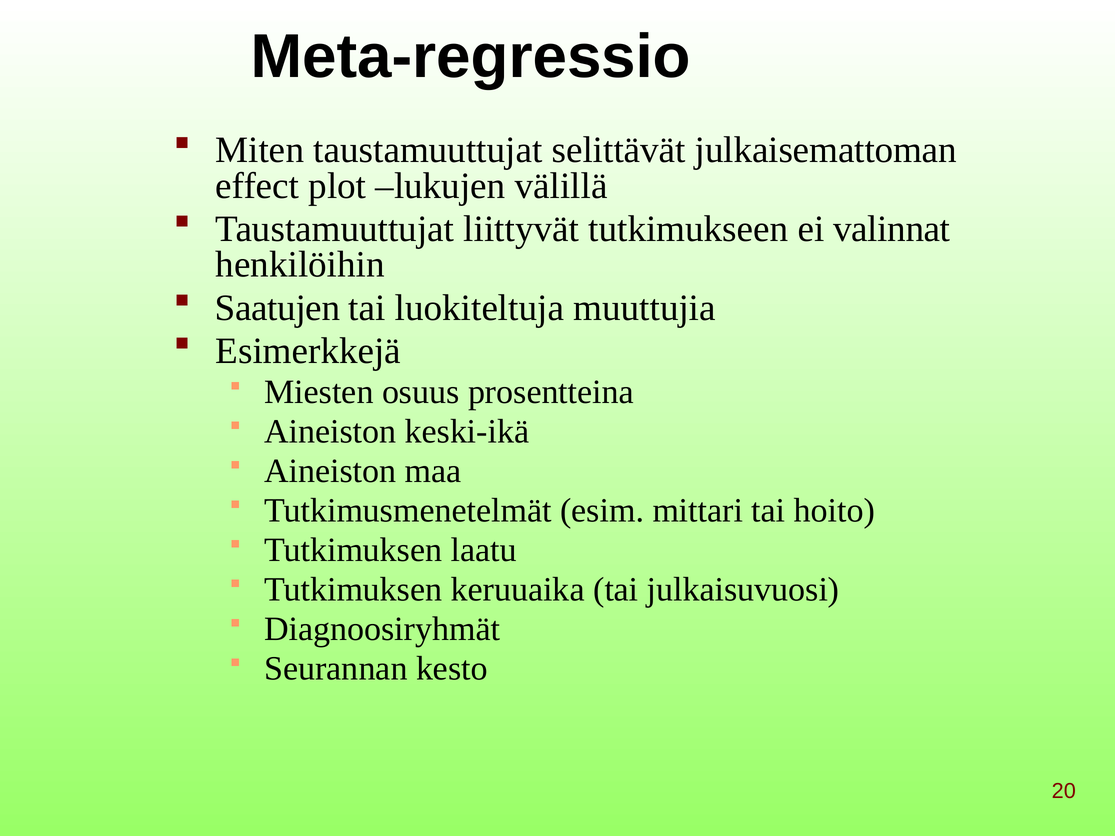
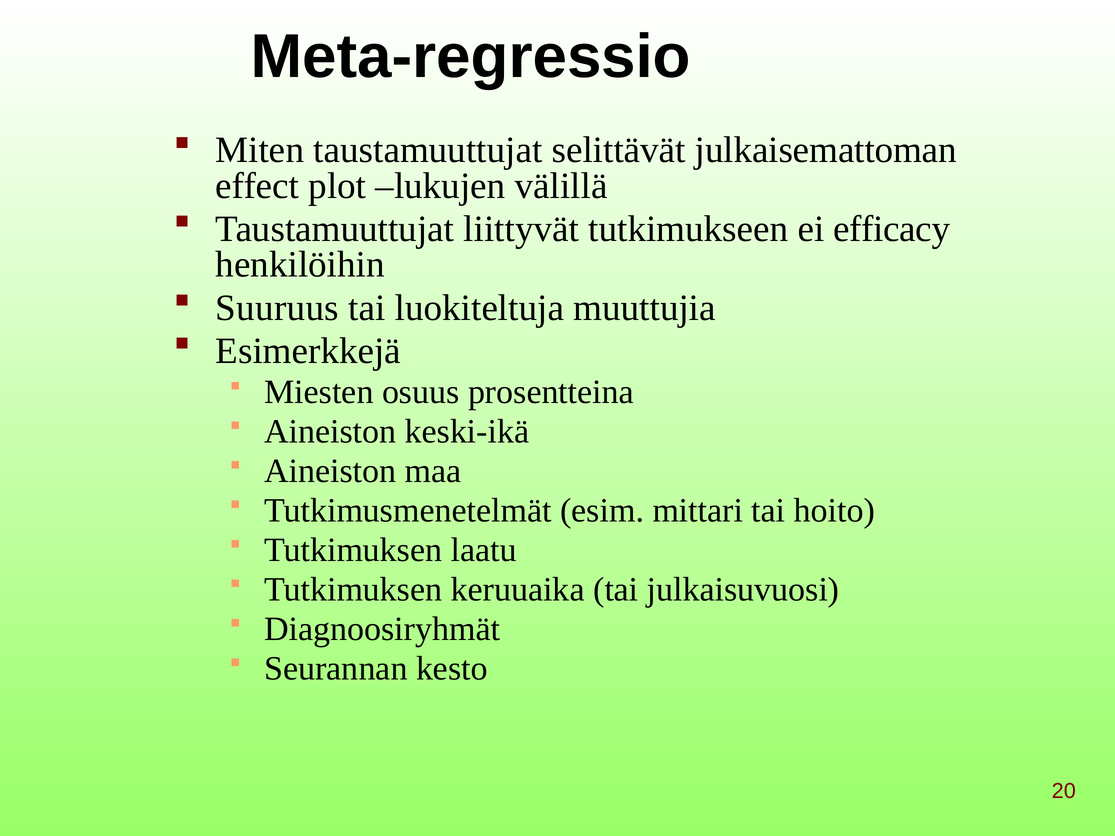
valinnat: valinnat -> efficacy
Saatujen: Saatujen -> Suuruus
